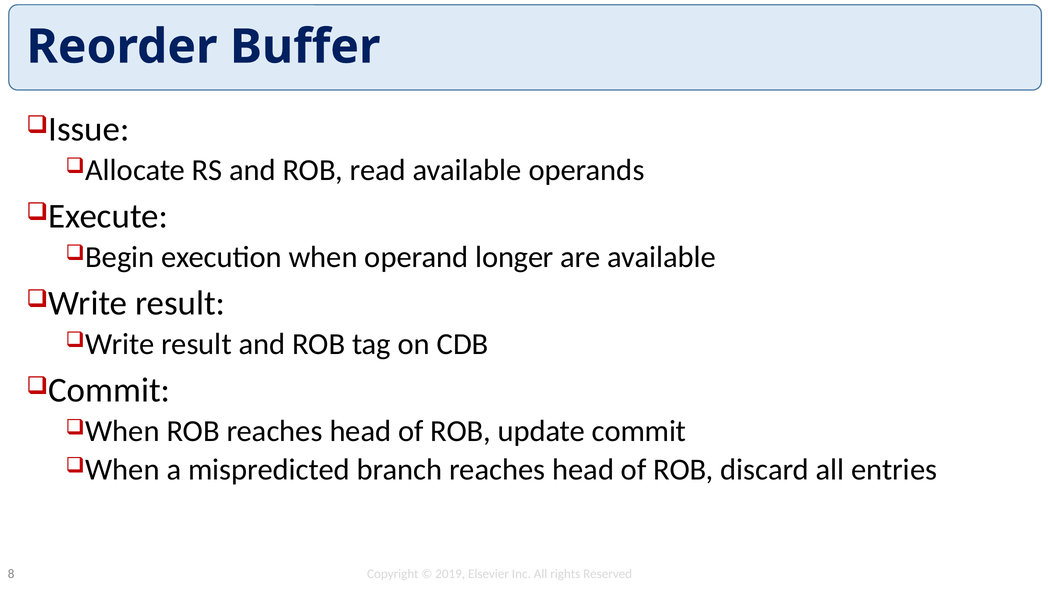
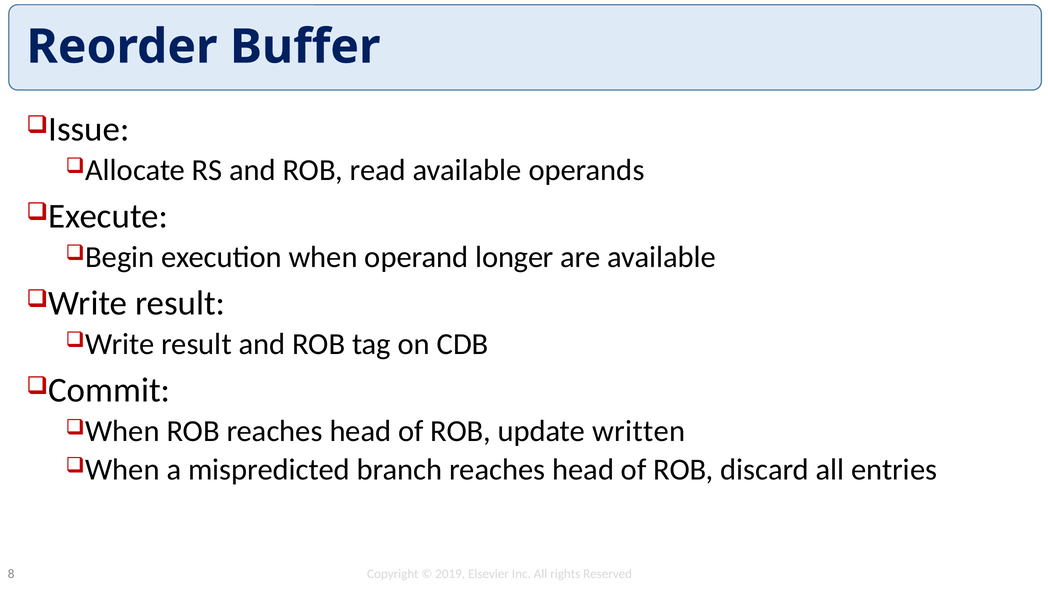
commit: commit -> written
